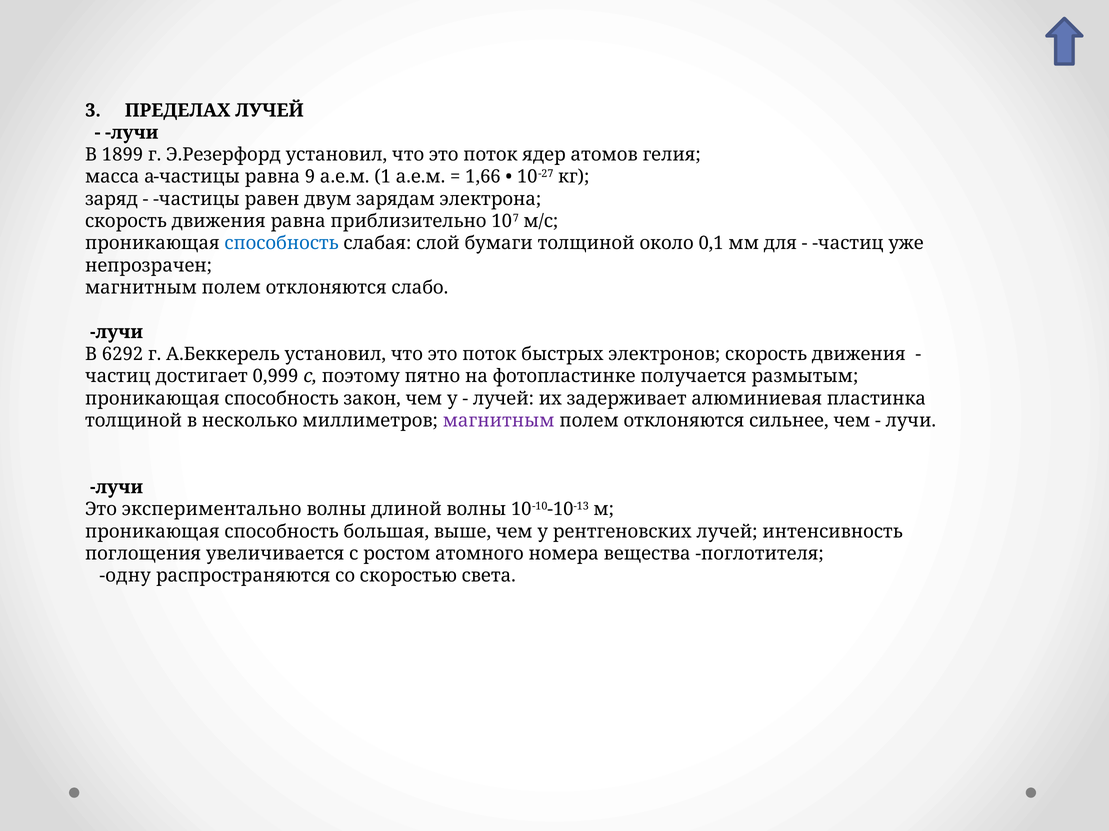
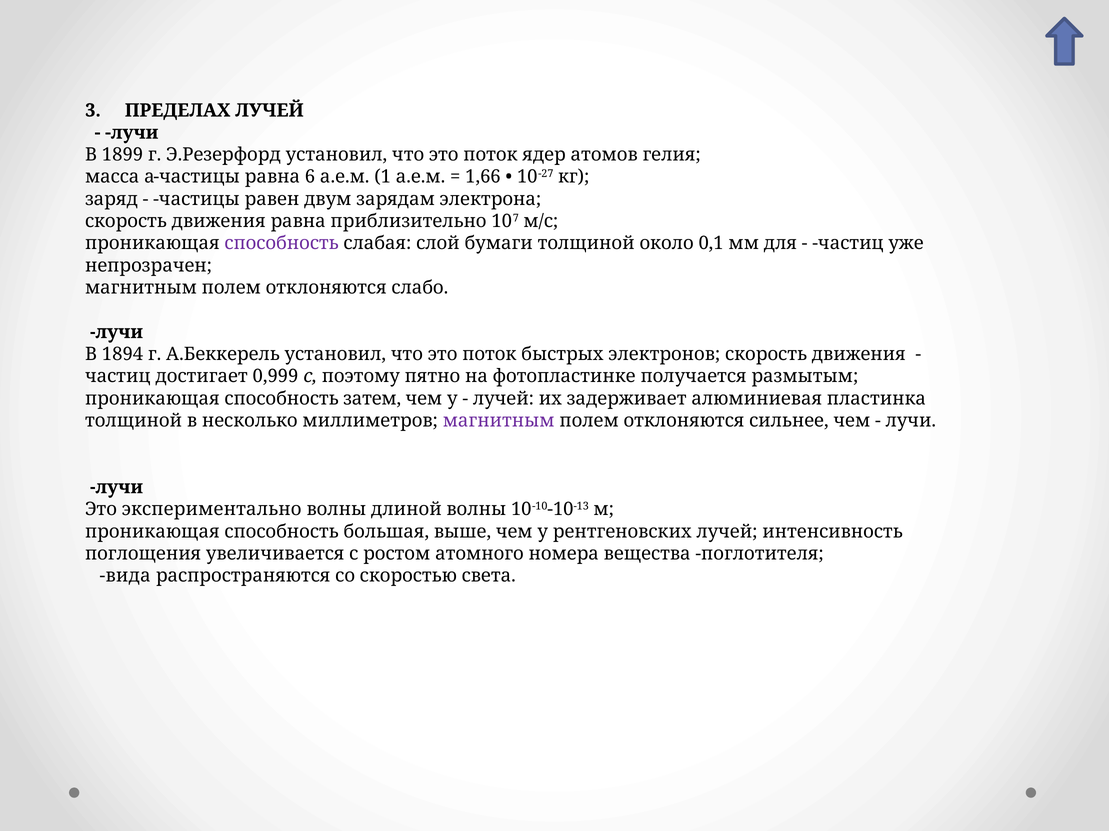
9: 9 -> 6
способность at (282, 244) colour: blue -> purple
6292: 6292 -> 1894
закон: закон -> затем
одну: одну -> вида
